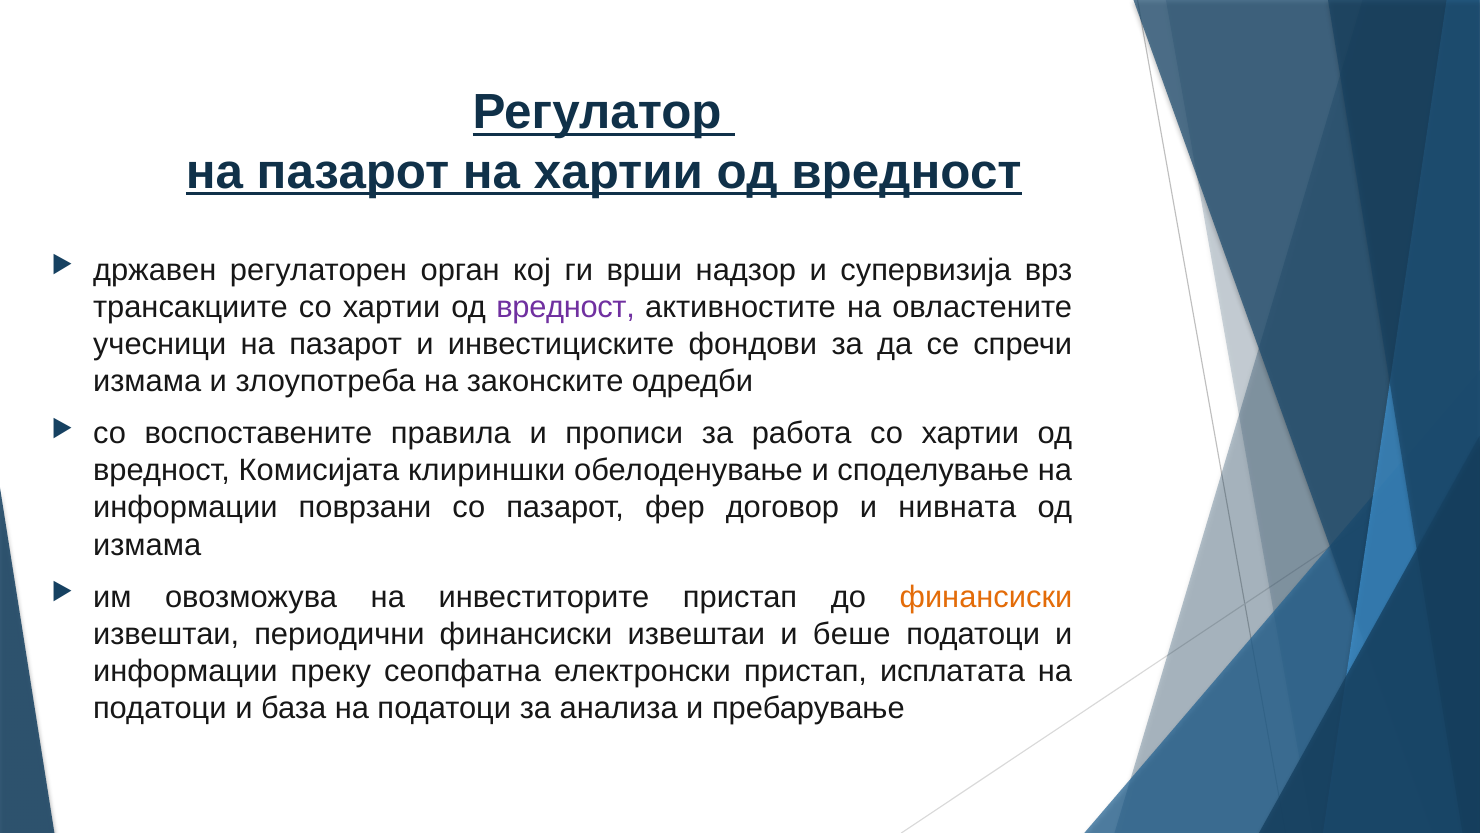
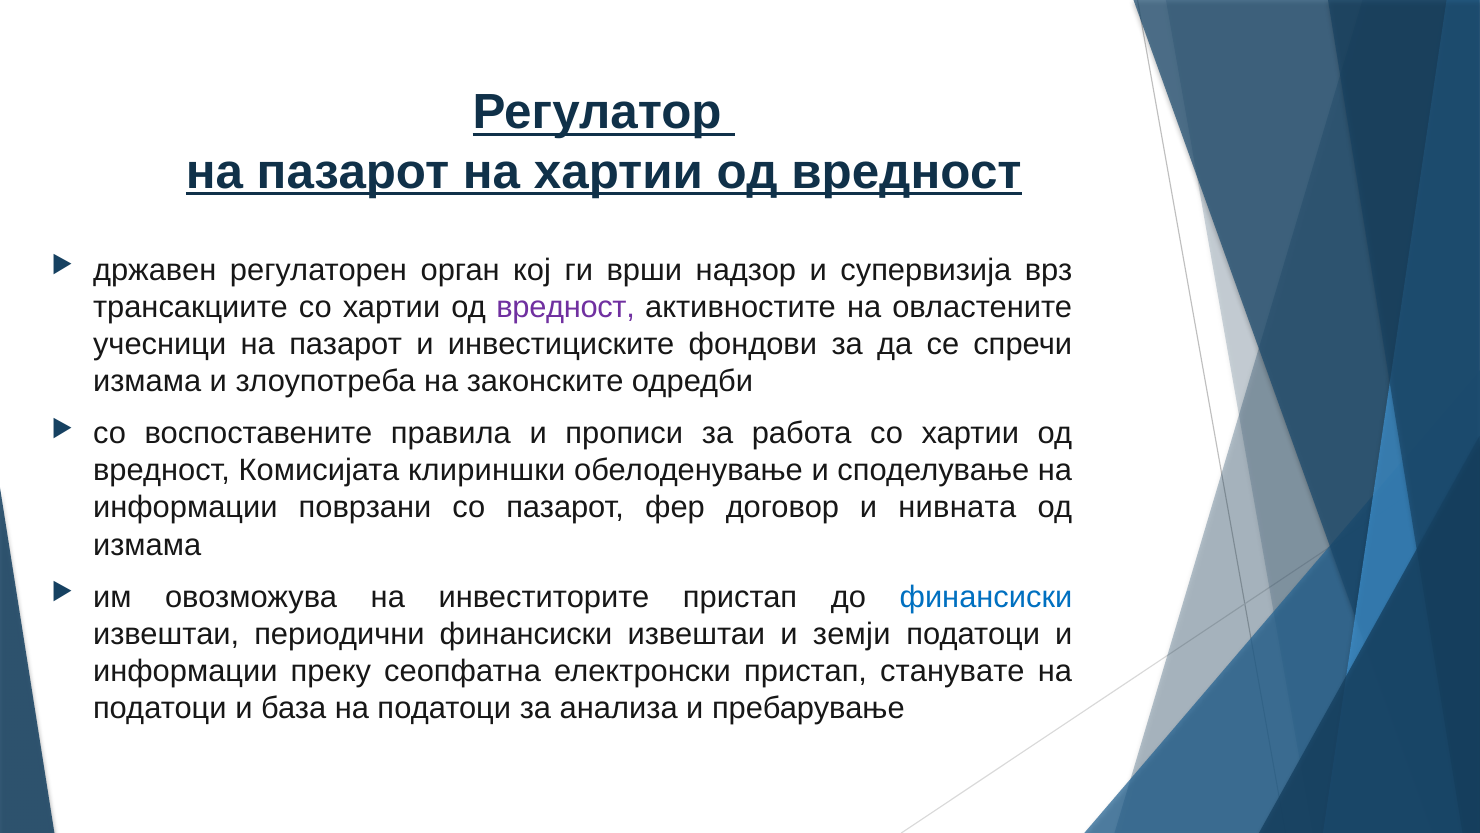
финансиски at (986, 597) colour: orange -> blue
беше: беше -> земји
исплатата: исплатата -> станувате
